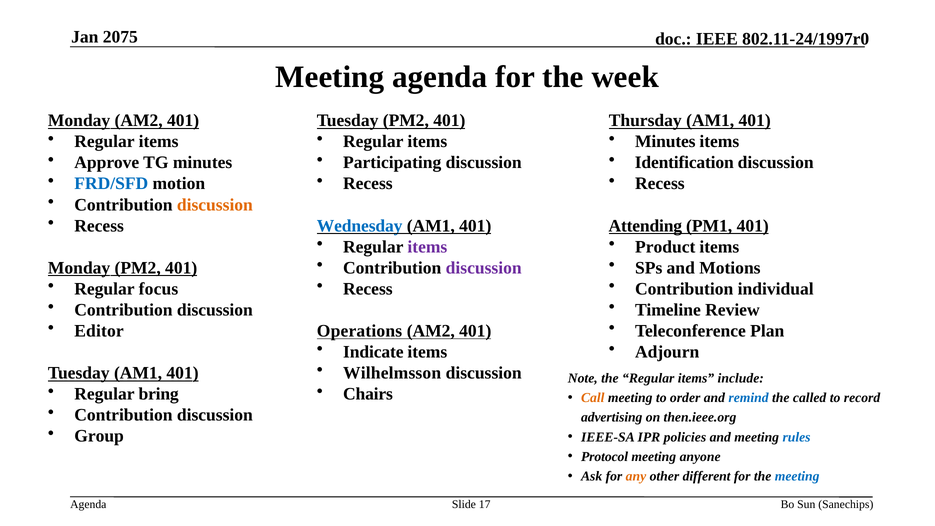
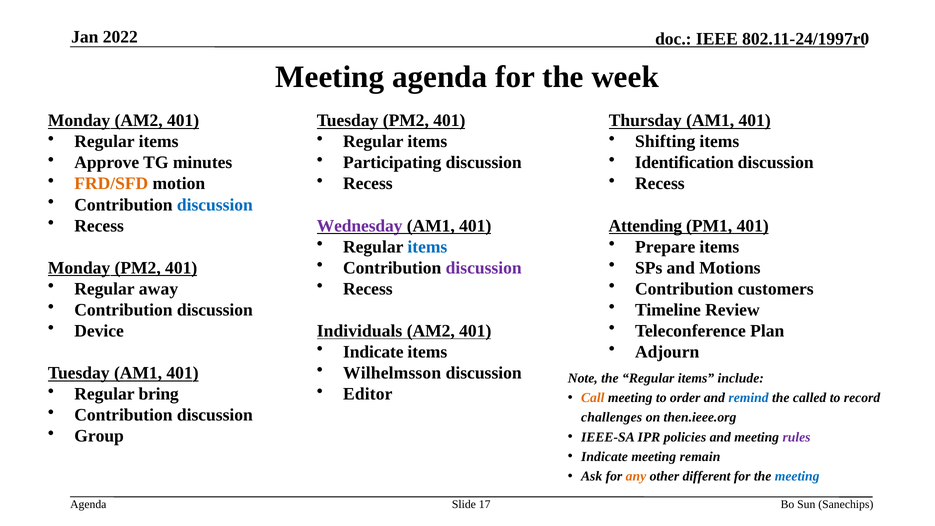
2075: 2075 -> 2022
Minutes at (665, 142): Minutes -> Shifting
FRD/SFD colour: blue -> orange
discussion at (215, 205) colour: orange -> blue
Wednesday colour: blue -> purple
items at (427, 247) colour: purple -> blue
Product: Product -> Prepare
focus: focus -> away
individual: individual -> customers
Editor: Editor -> Device
Operations: Operations -> Individuals
Chairs: Chairs -> Editor
advertising: advertising -> challenges
rules colour: blue -> purple
Protocol at (605, 457): Protocol -> Indicate
anyone: anyone -> remain
